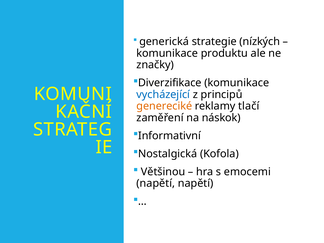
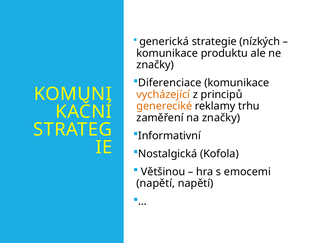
Diverzifikace: Diverzifikace -> Diferenciace
vycházející colour: blue -> orange
tlačí: tlačí -> trhu
na náskok: náskok -> značky
